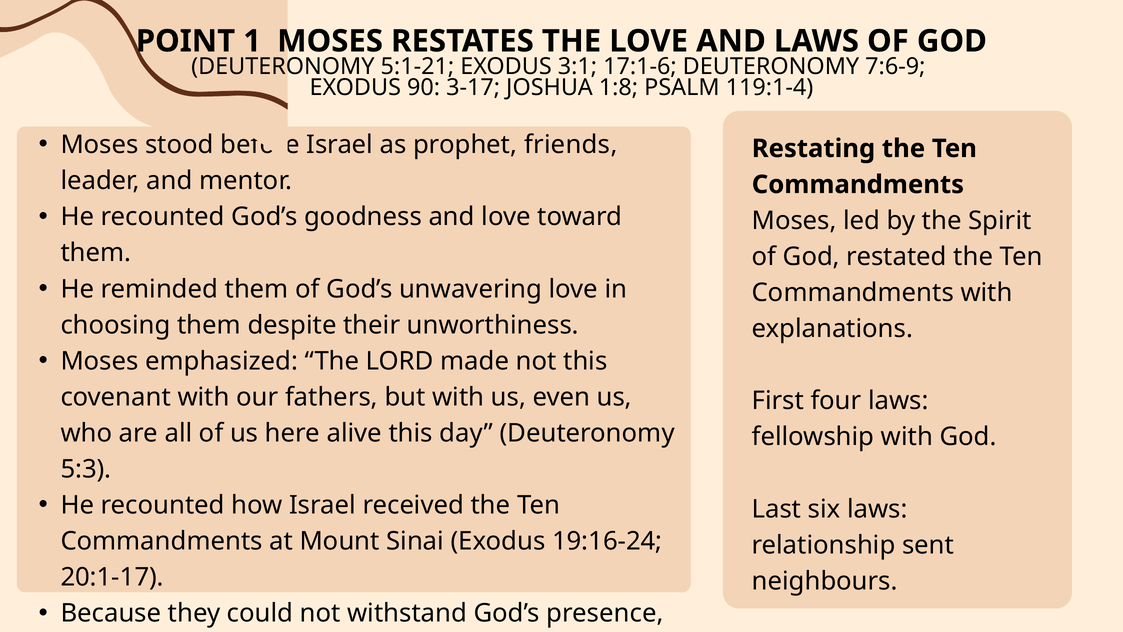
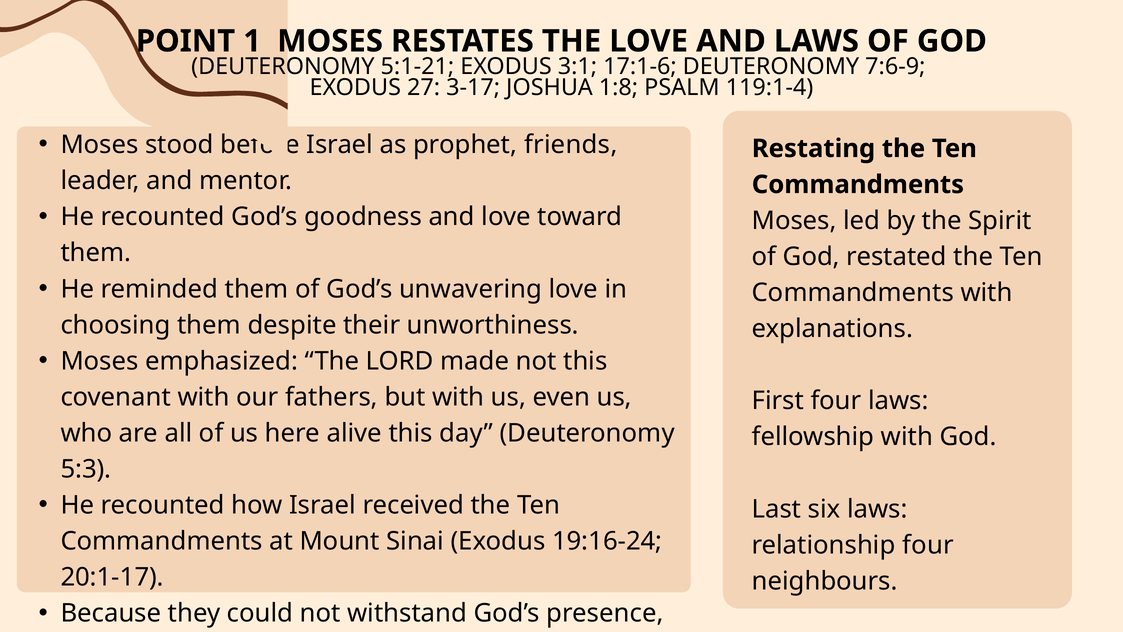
90: 90 -> 27
relationship sent: sent -> four
